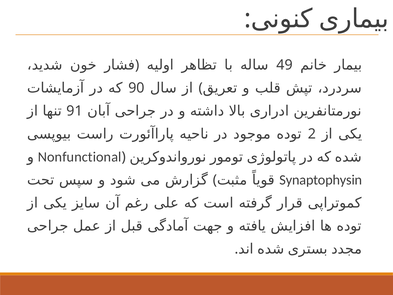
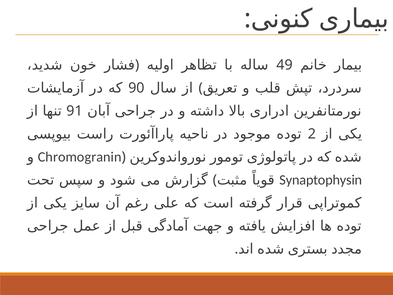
Nonfunctional: Nonfunctional -> Chromogranin
